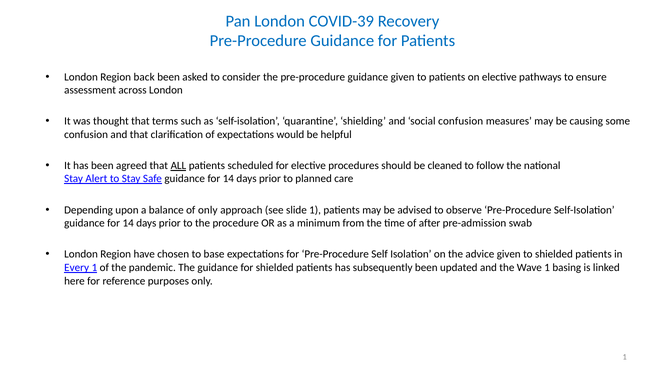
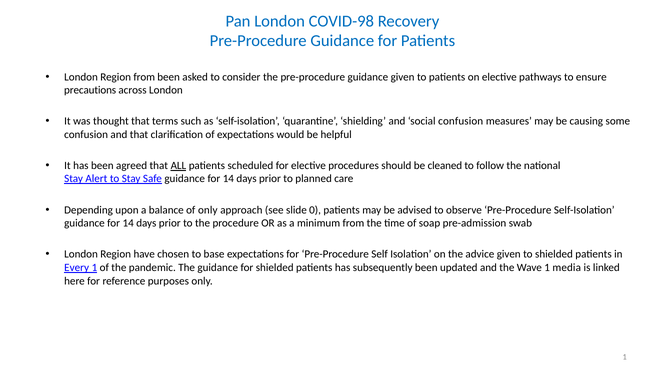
COVID-39: COVID-39 -> COVID-98
Region back: back -> from
assessment: assessment -> precautions
slide 1: 1 -> 0
after: after -> soap
basing: basing -> media
